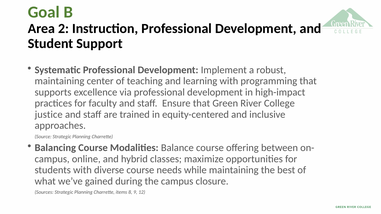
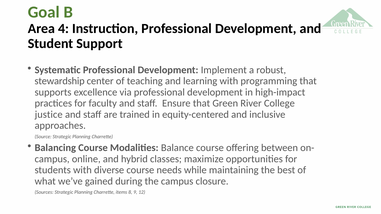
2: 2 -> 4
maintaining at (60, 81): maintaining -> stewardship
